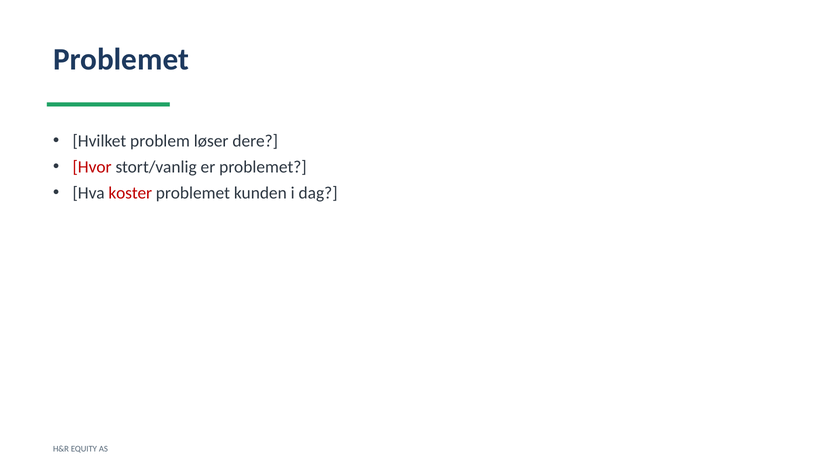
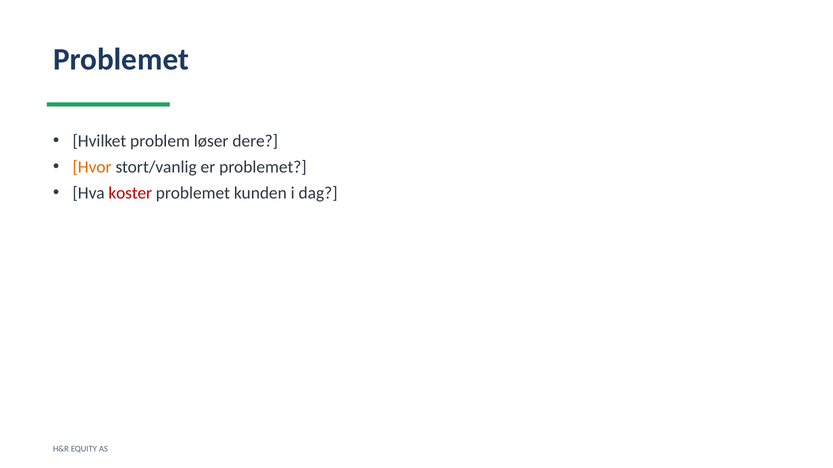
Hvor colour: red -> orange
